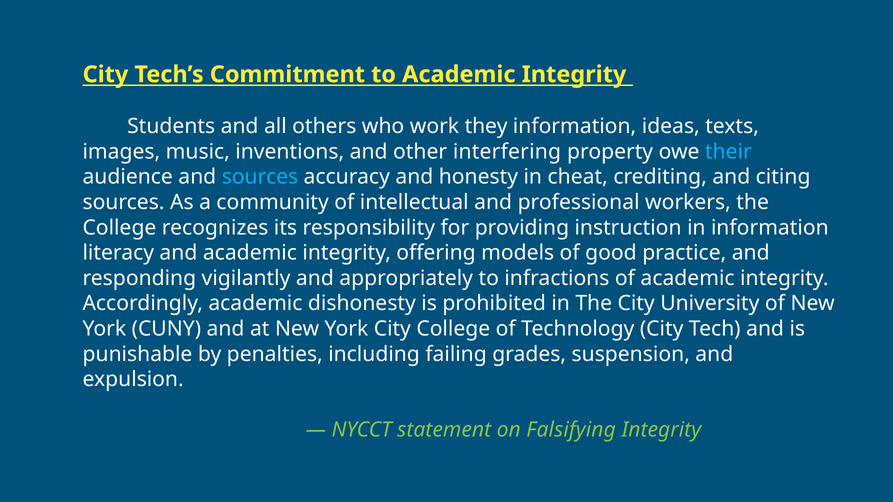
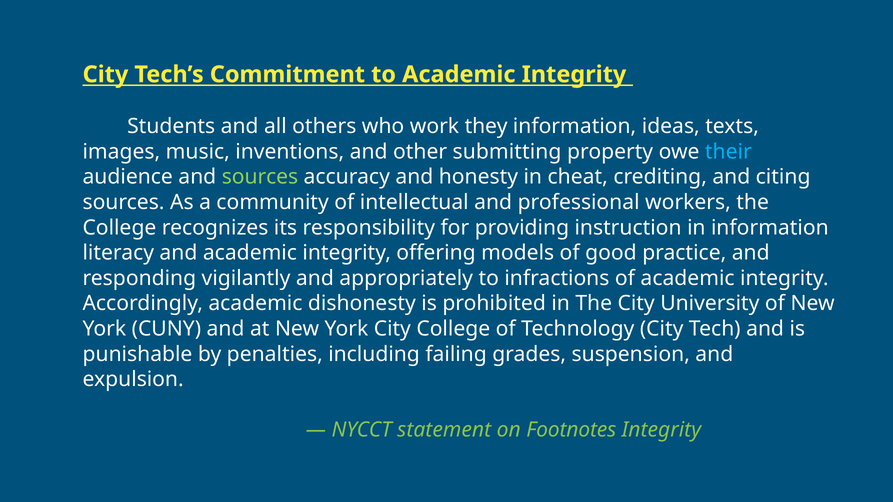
interfering: interfering -> submitting
sources at (260, 177) colour: light blue -> light green
Falsifying: Falsifying -> Footnotes
